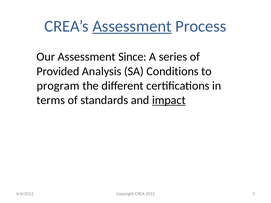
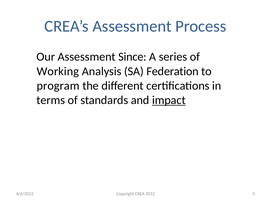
Assessment at (132, 26) underline: present -> none
Provided: Provided -> Working
Conditions: Conditions -> Federation
